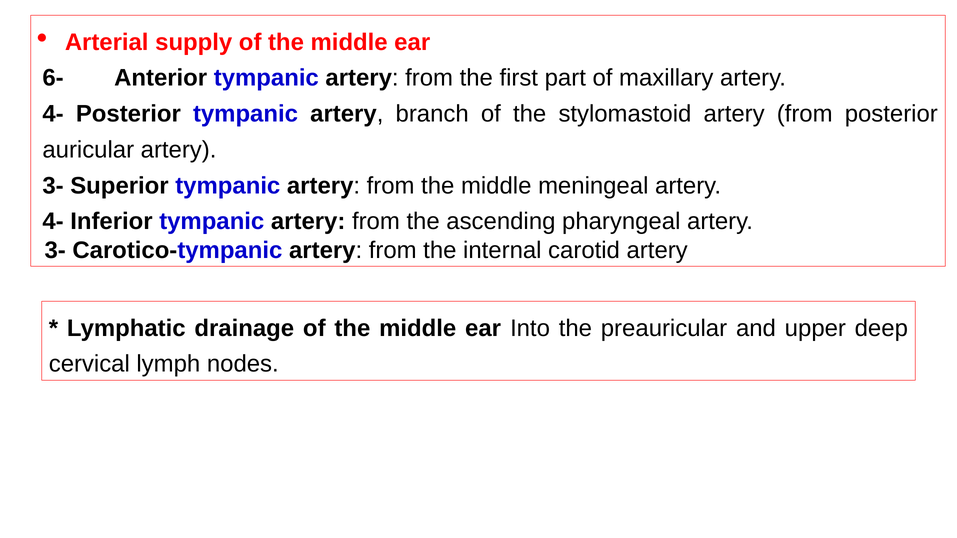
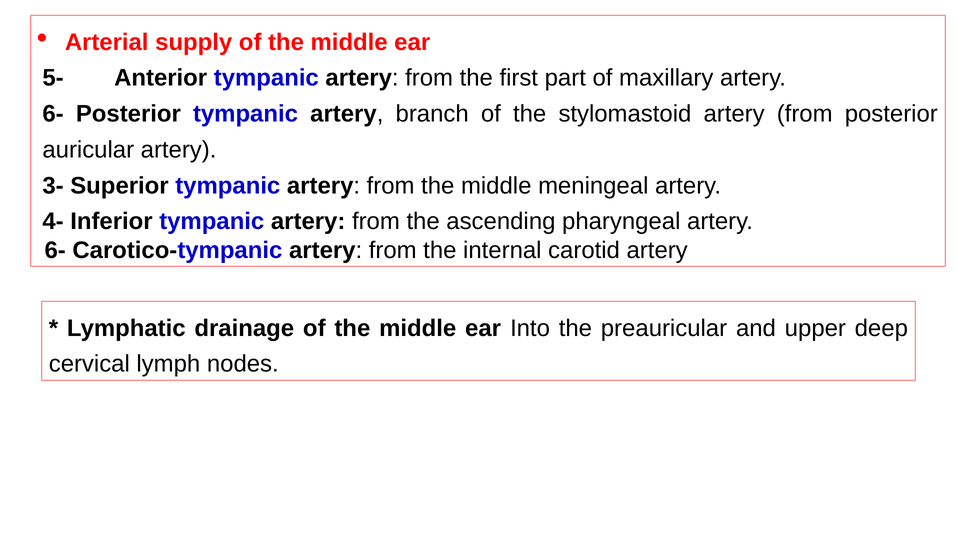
6-: 6- -> 5-
4- at (53, 114): 4- -> 6-
3- at (55, 250): 3- -> 6-
